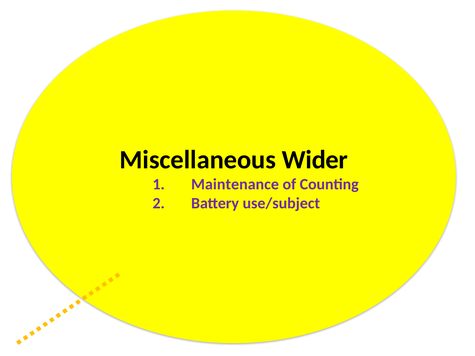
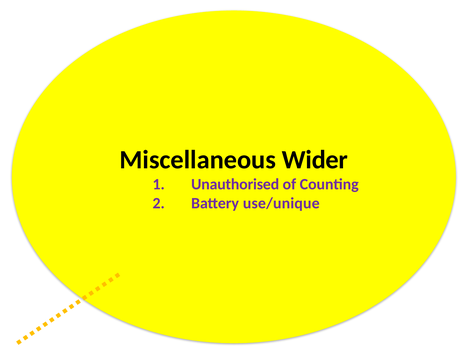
Maintenance: Maintenance -> Unauthorised
use/subject: use/subject -> use/unique
